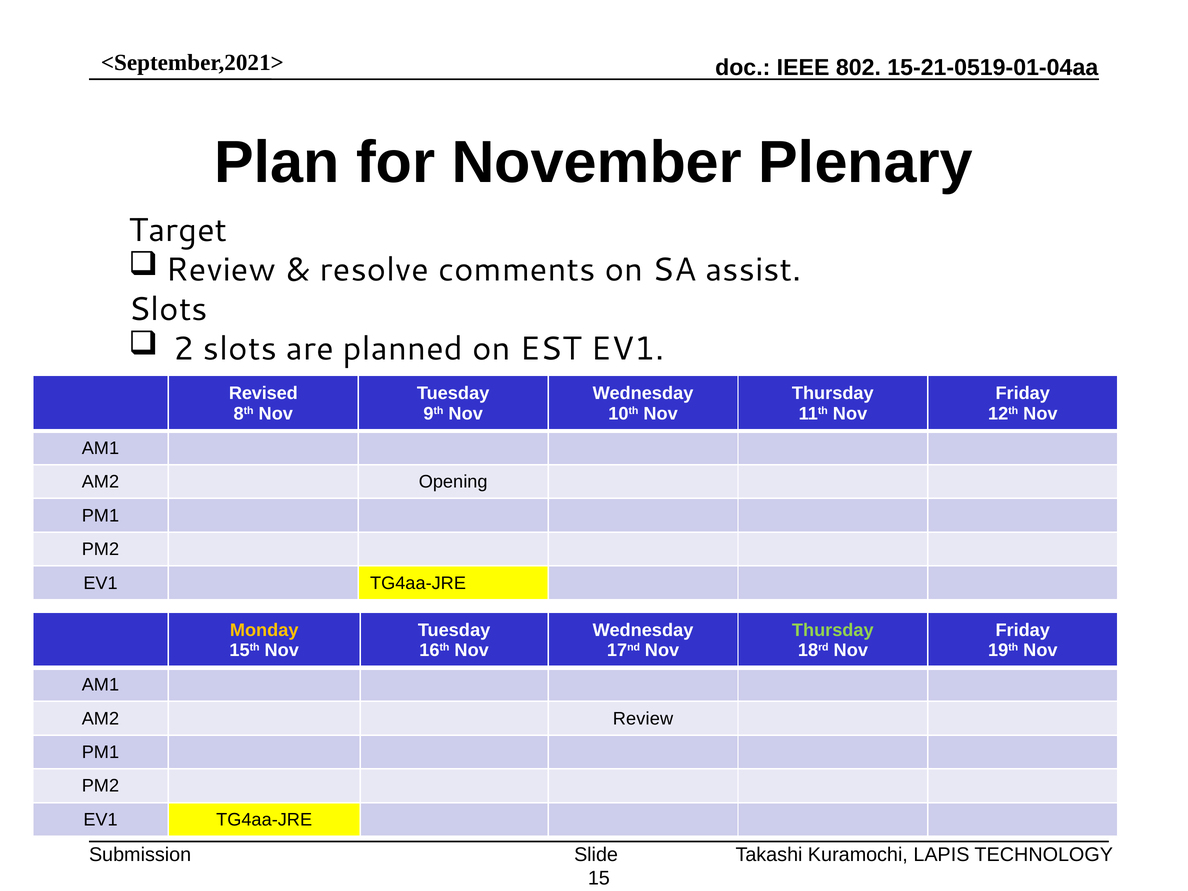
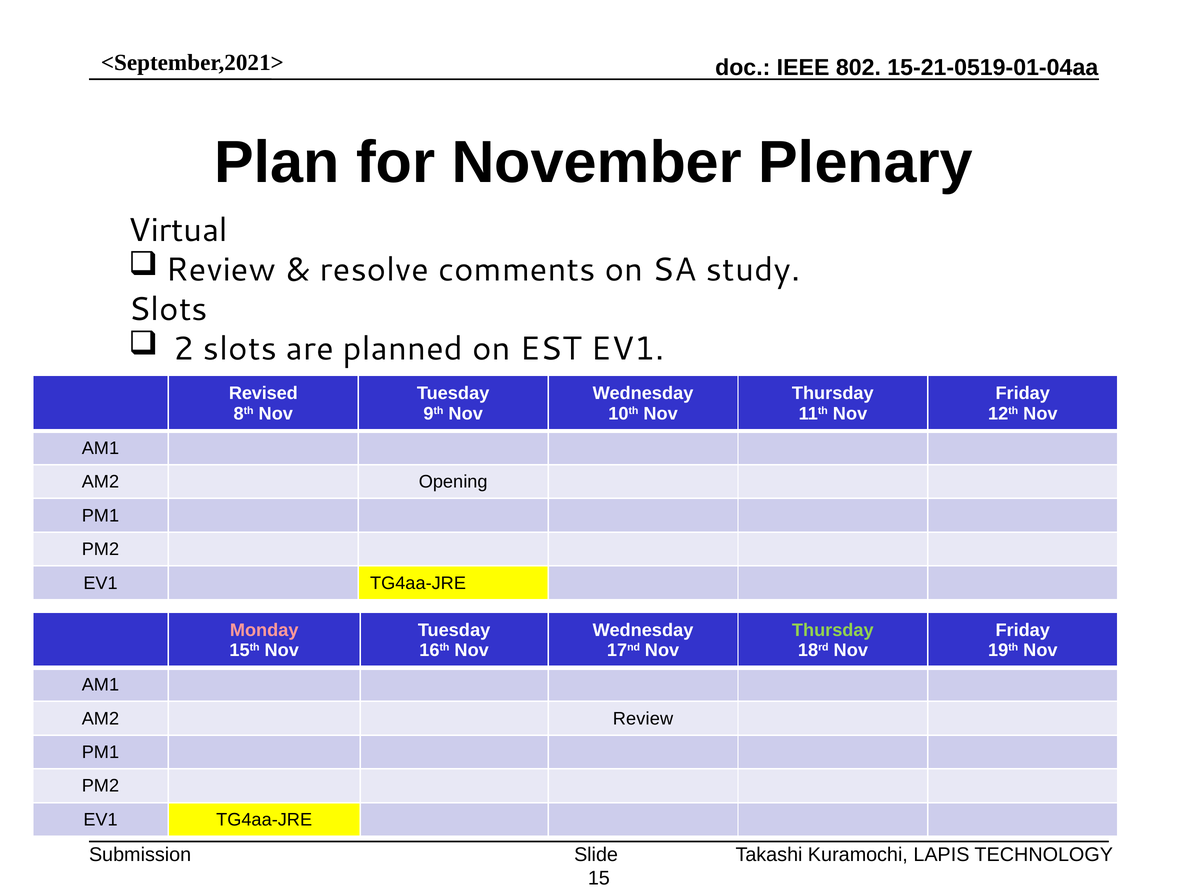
Target: Target -> Virtual
assist: assist -> study
Monday colour: yellow -> pink
